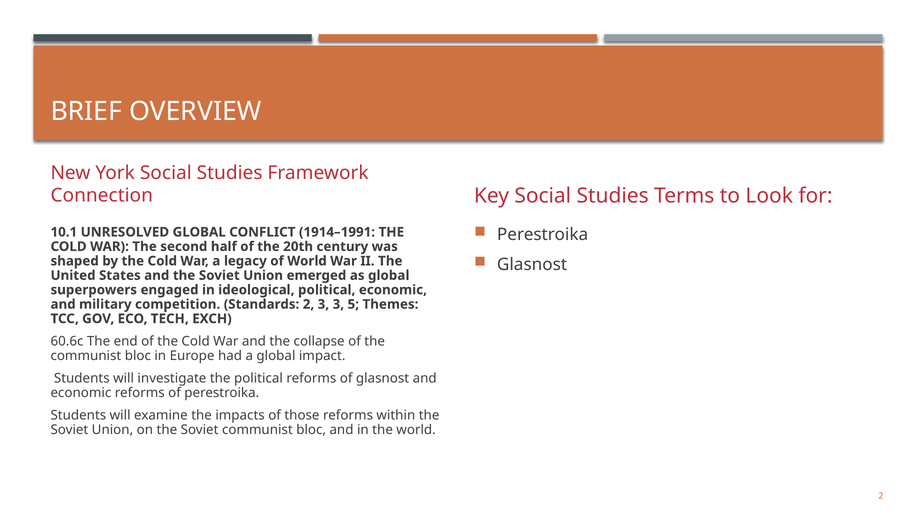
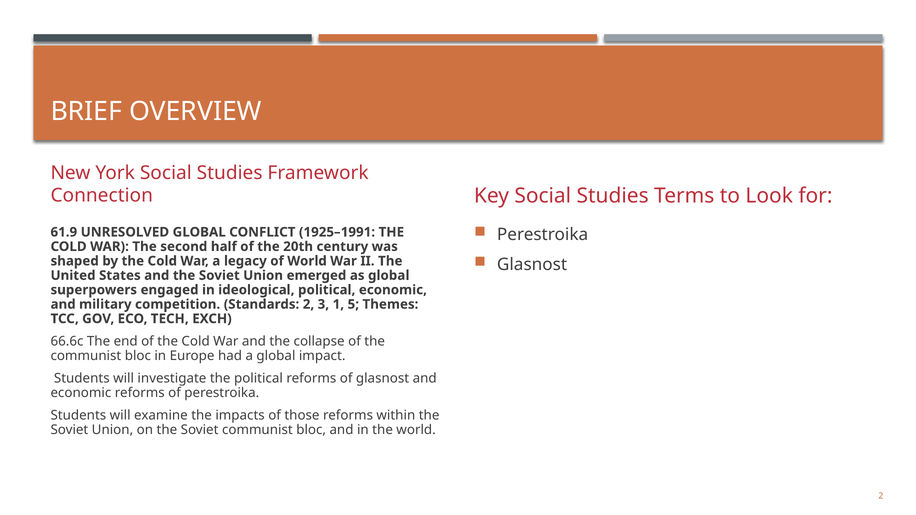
10.1: 10.1 -> 61.9
1914–1991: 1914–1991 -> 1925–1991
3 3: 3 -> 1
60.6c: 60.6c -> 66.6c
